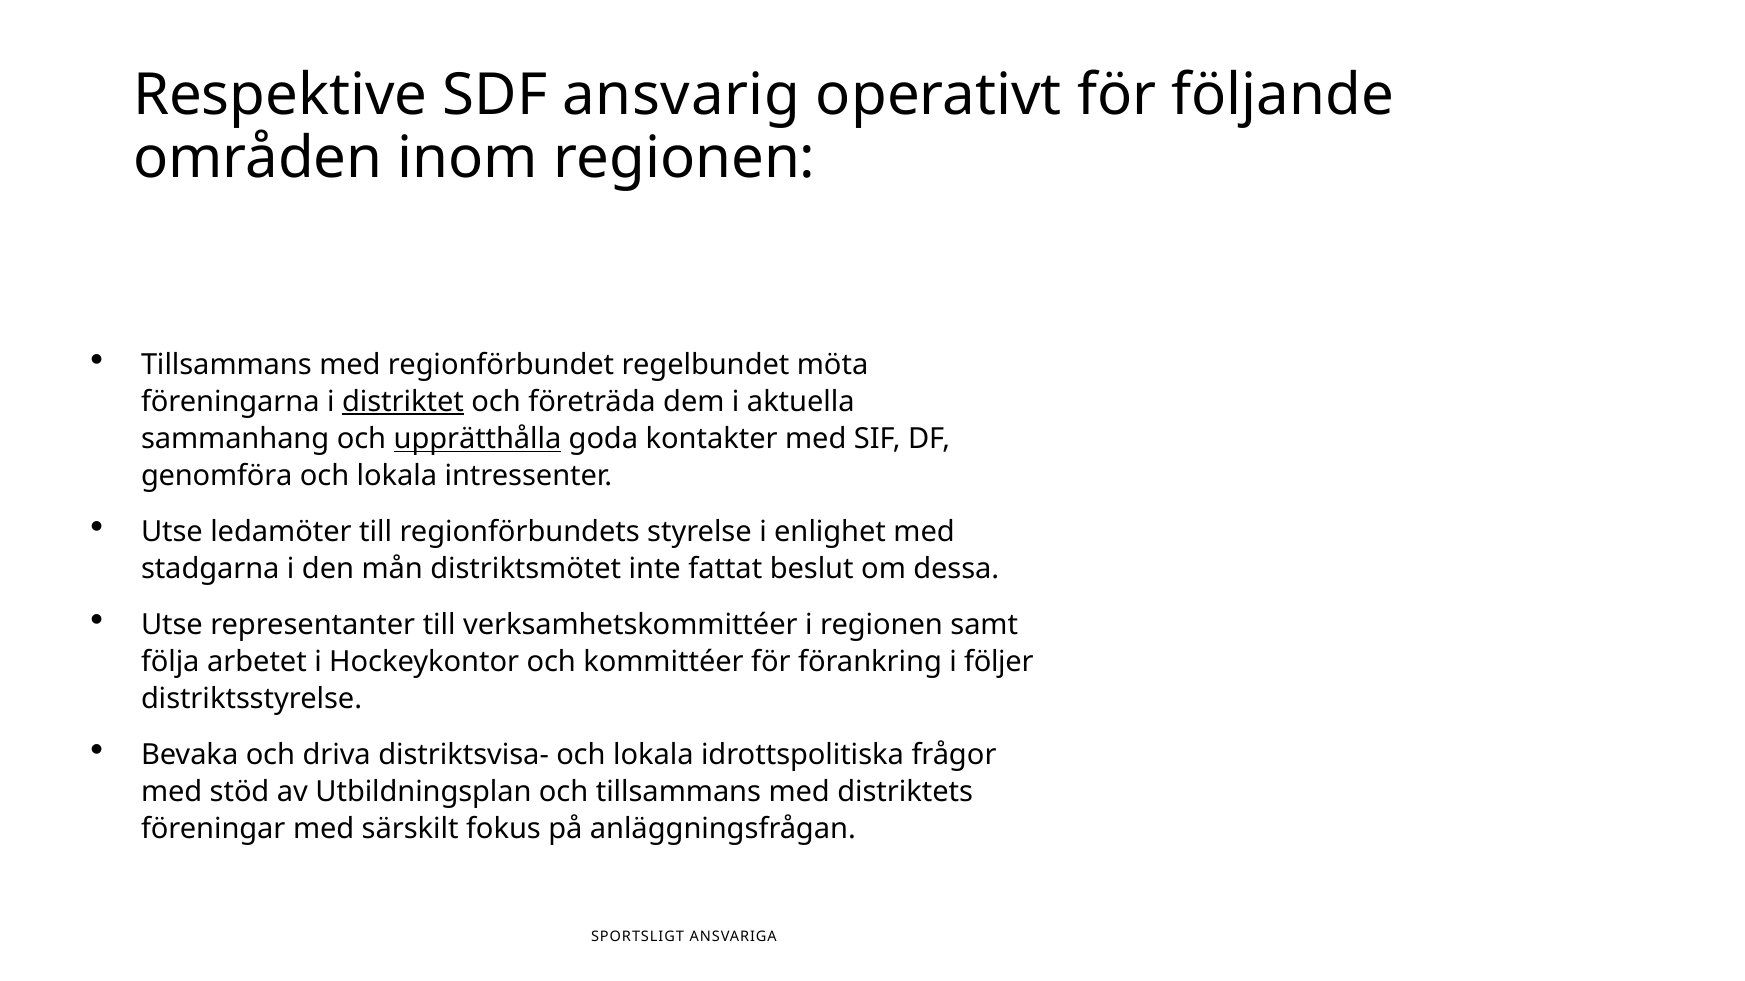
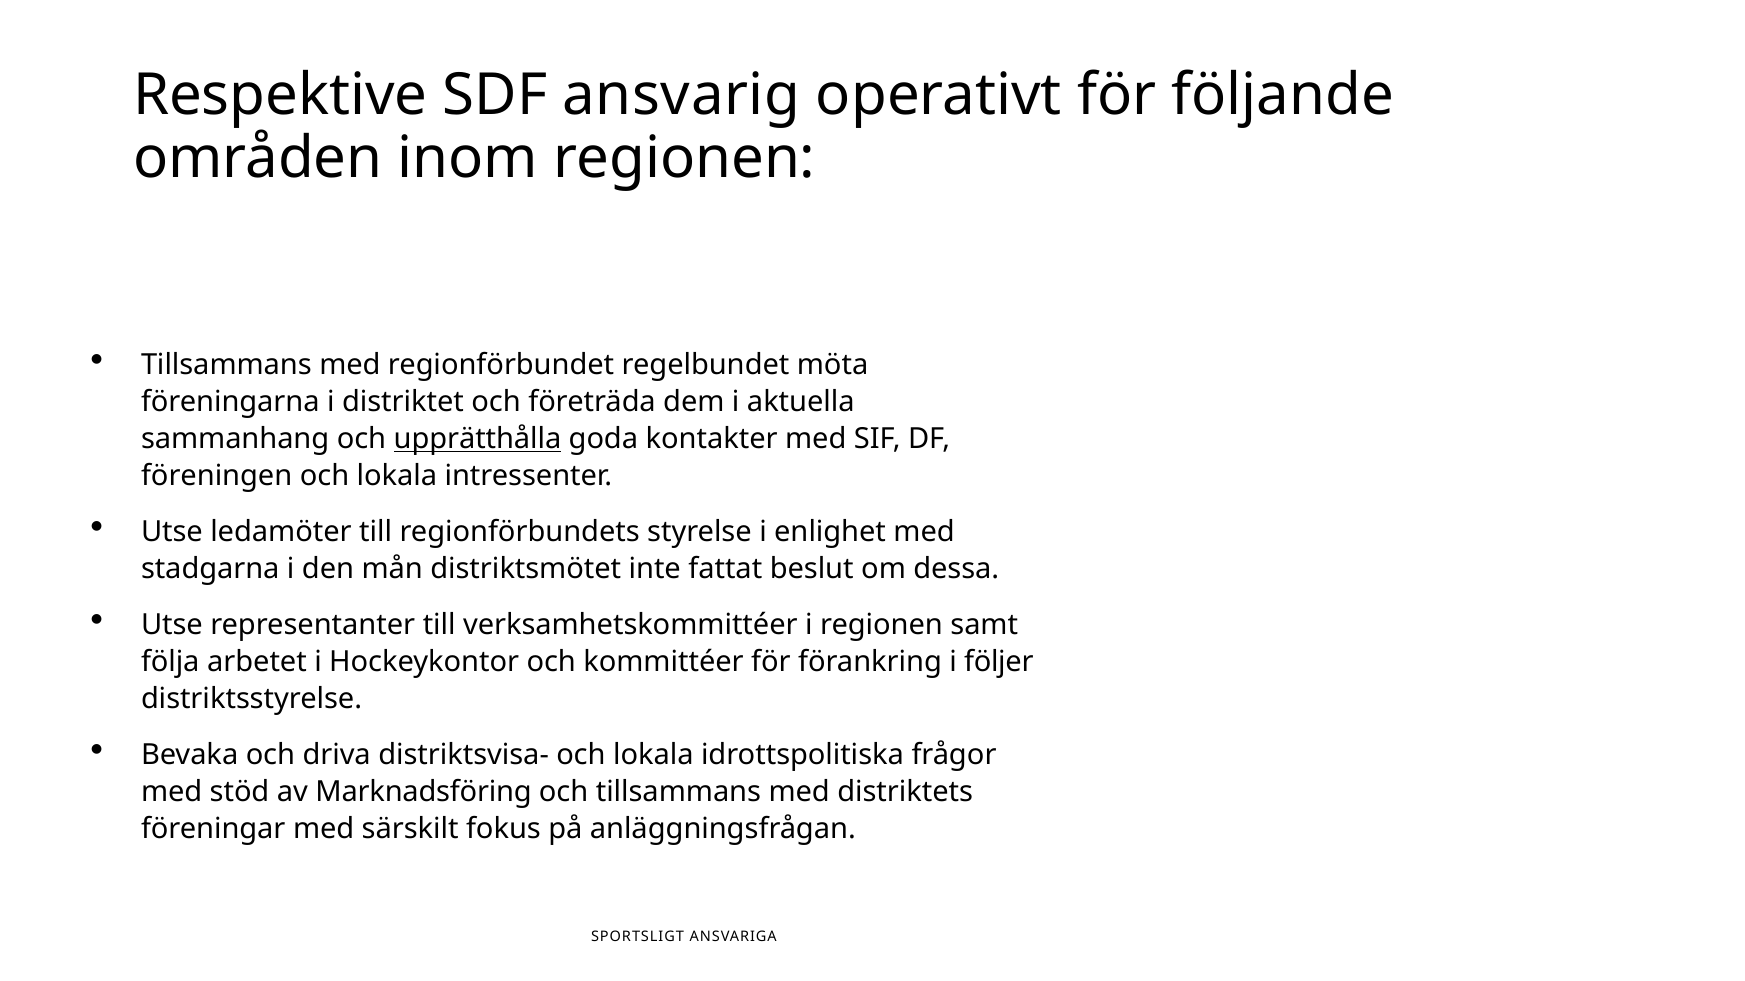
distriktet underline: present -> none
genomföra: genomföra -> föreningen
Utbildningsplan: Utbildningsplan -> Marknadsföring
